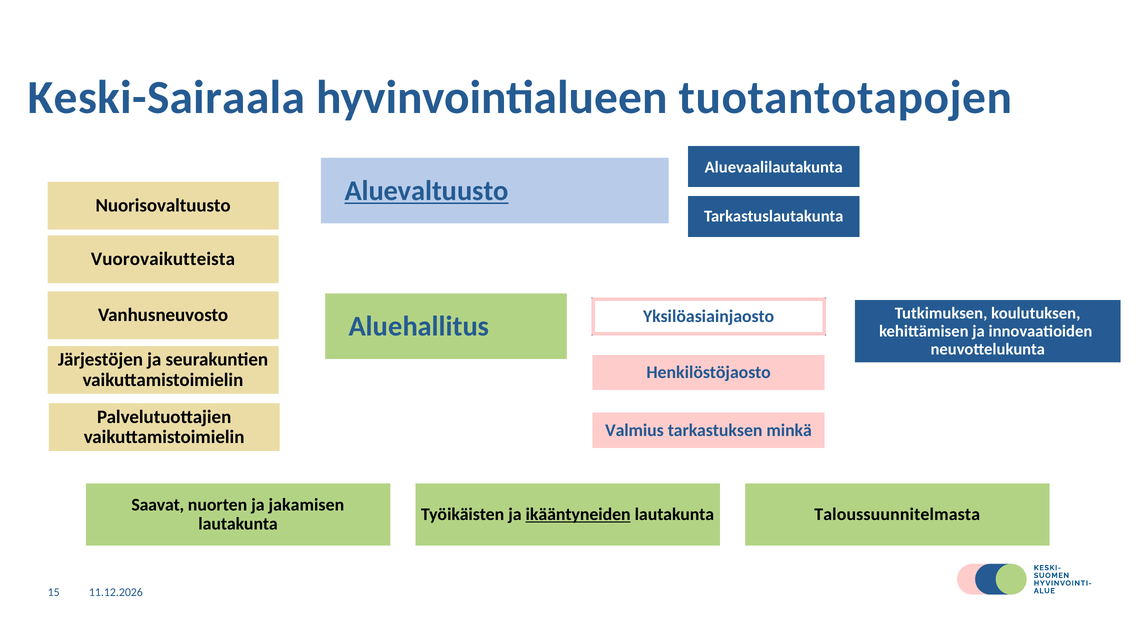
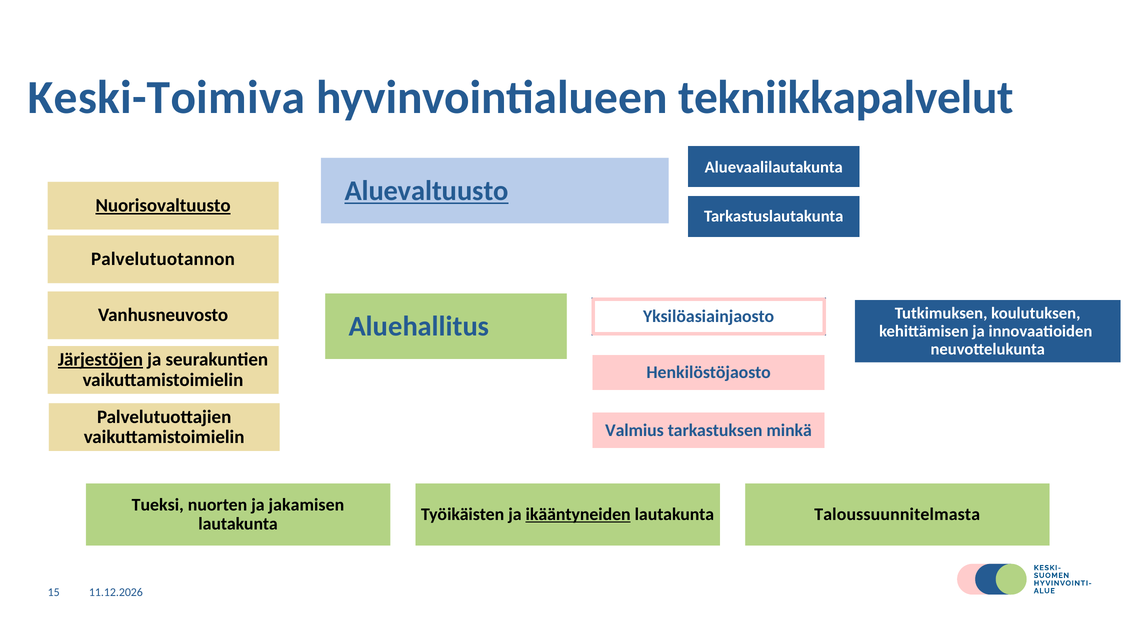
Keski-Sairaala: Keski-Sairaala -> Keski-Toimiva
tuotantotapojen: tuotantotapojen -> tekniikkapalvelut
Nuorisovaltuusto underline: none -> present
Vuorovaikutteista: Vuorovaikutteista -> Palvelutuotannon
Järjestöjen underline: none -> present
Saavat: Saavat -> Tueksi
